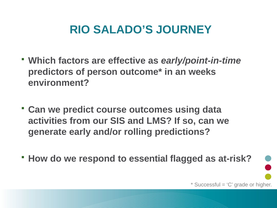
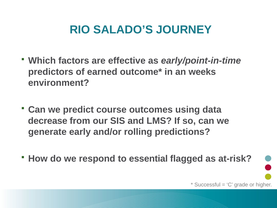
person: person -> earned
activities: activities -> decrease
